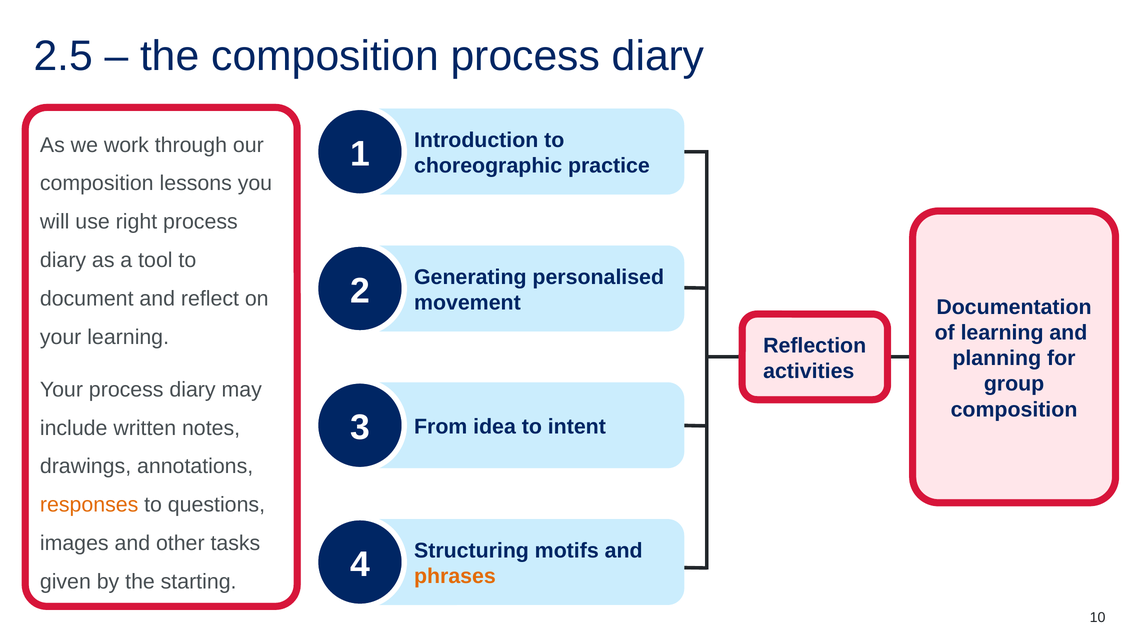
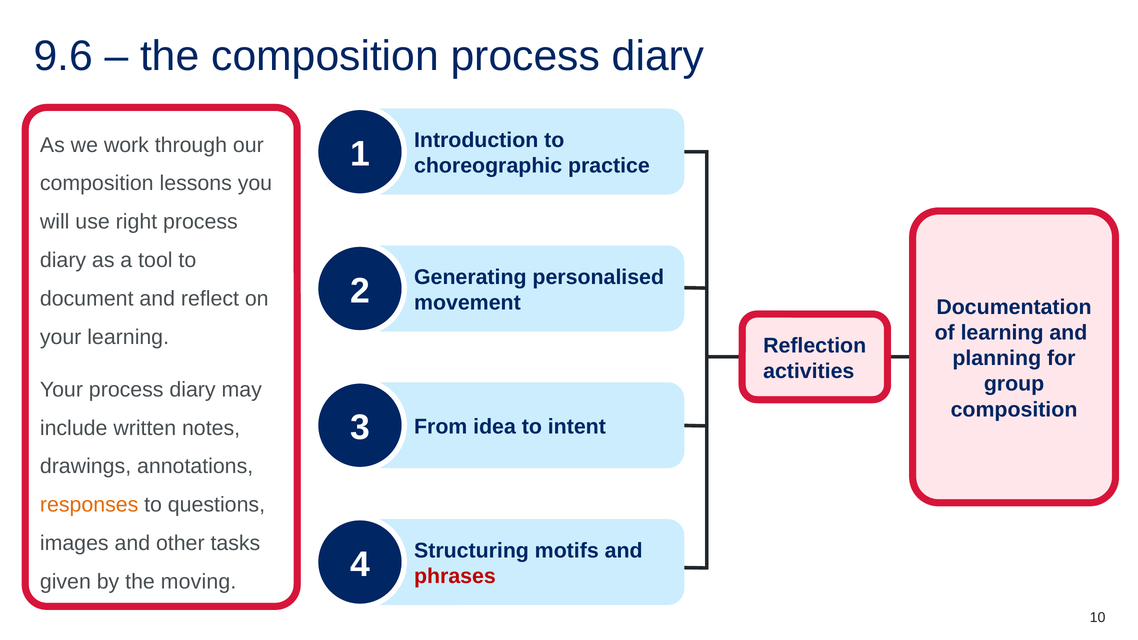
2.5: 2.5 -> 9.6
phrases colour: orange -> red
starting: starting -> moving
